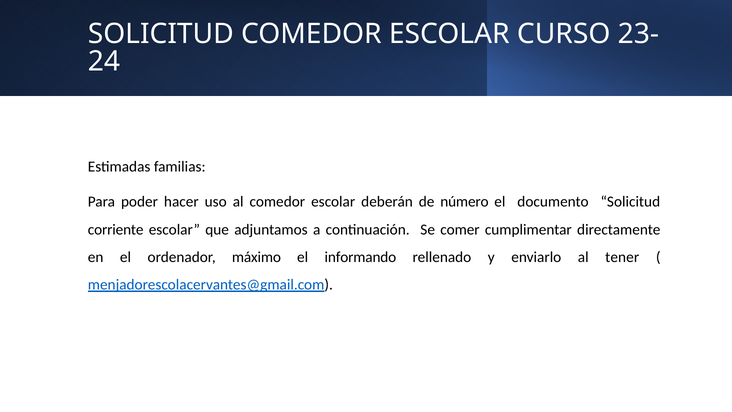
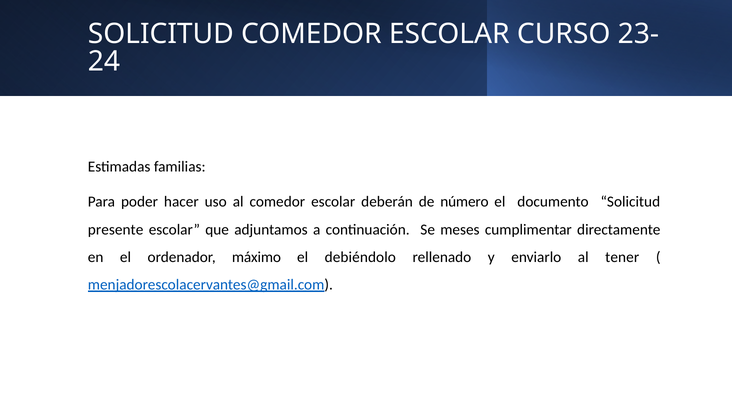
corriente: corriente -> presente
comer: comer -> meses
informando: informando -> debiéndolo
